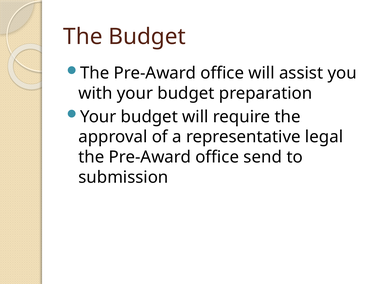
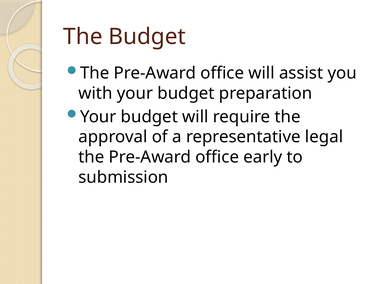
send: send -> early
